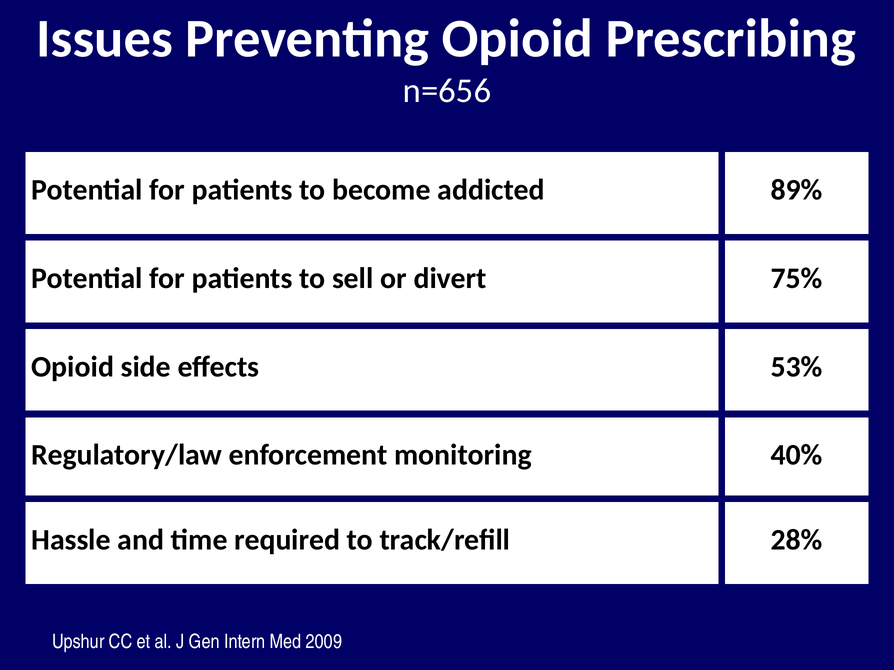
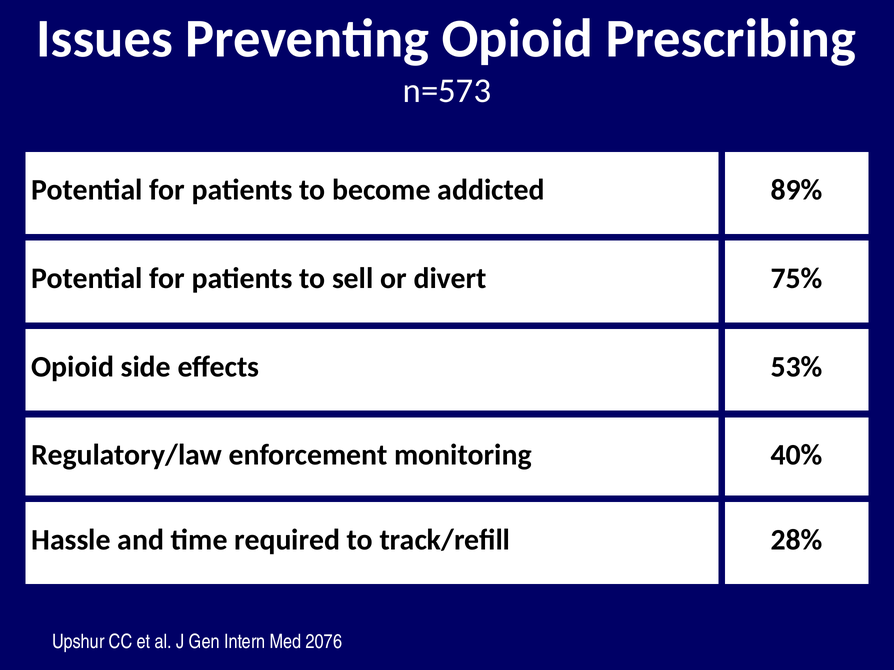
n=656: n=656 -> n=573
2009: 2009 -> 2076
